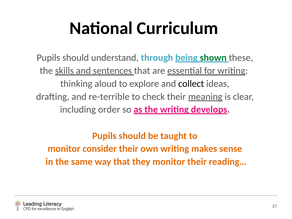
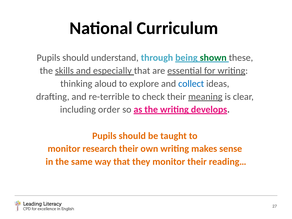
sentences: sentences -> especially
collect colour: black -> blue
consider: consider -> research
